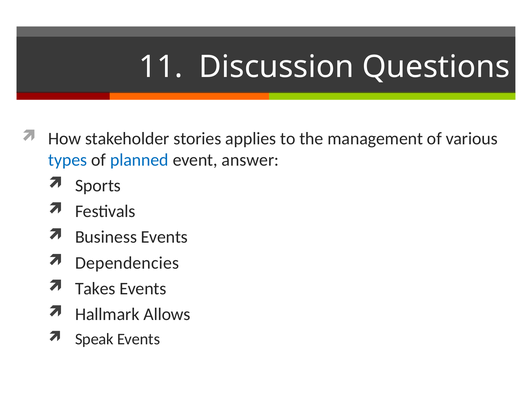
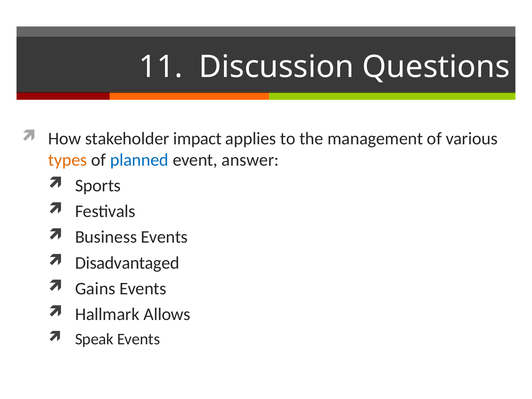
stories: stories -> impact
types colour: blue -> orange
Dependencies: Dependencies -> Disadvantaged
Takes: Takes -> Gains
